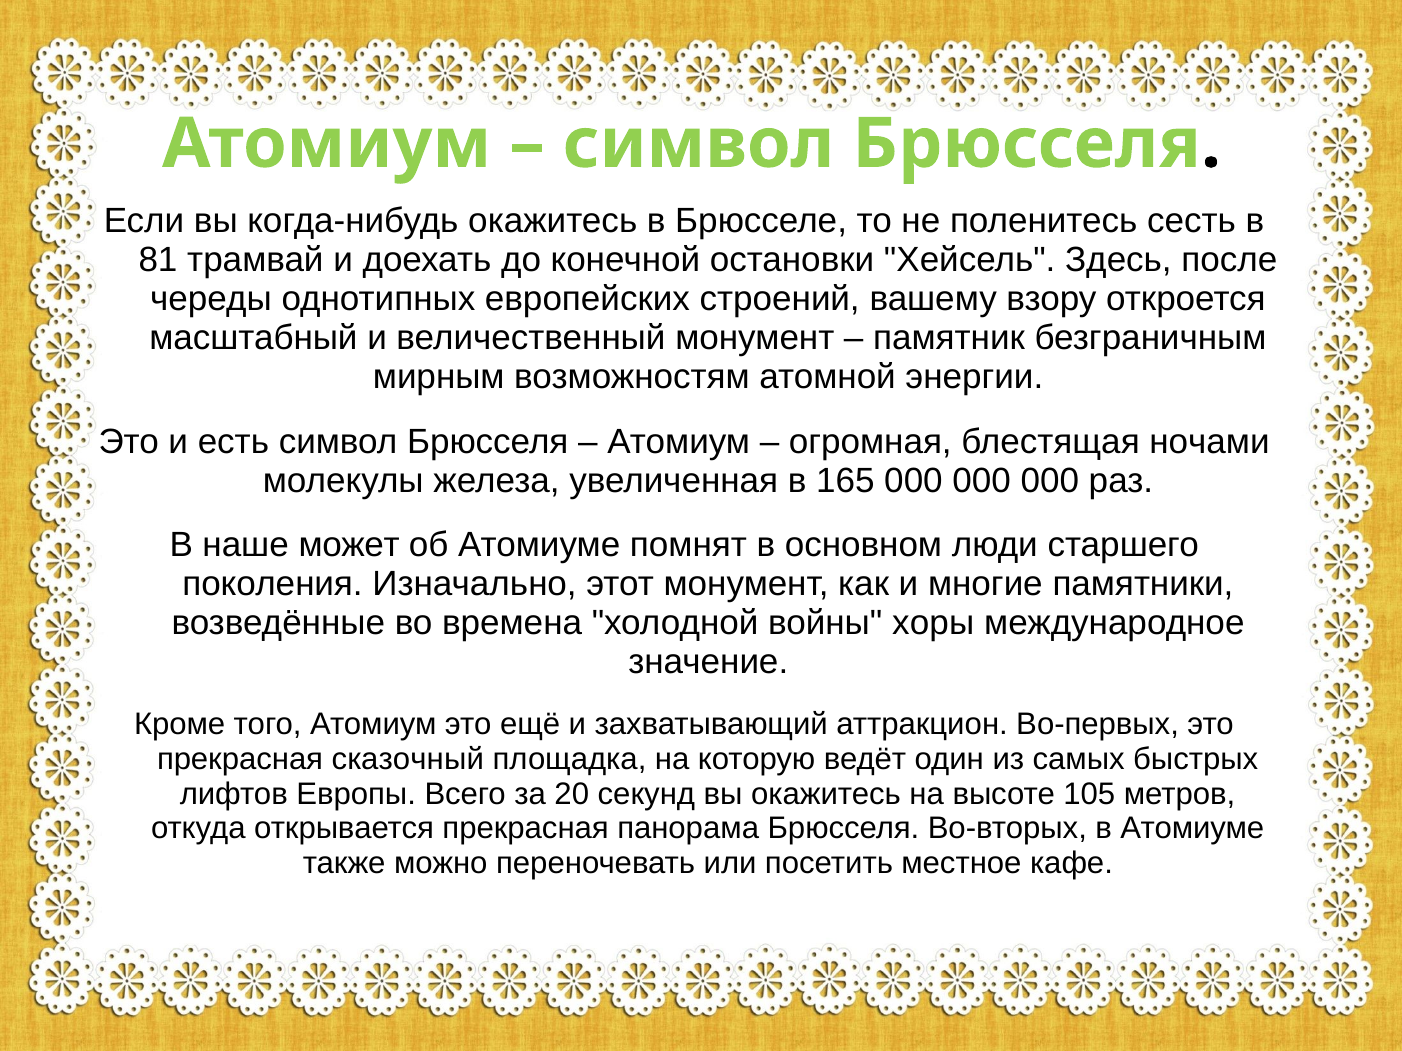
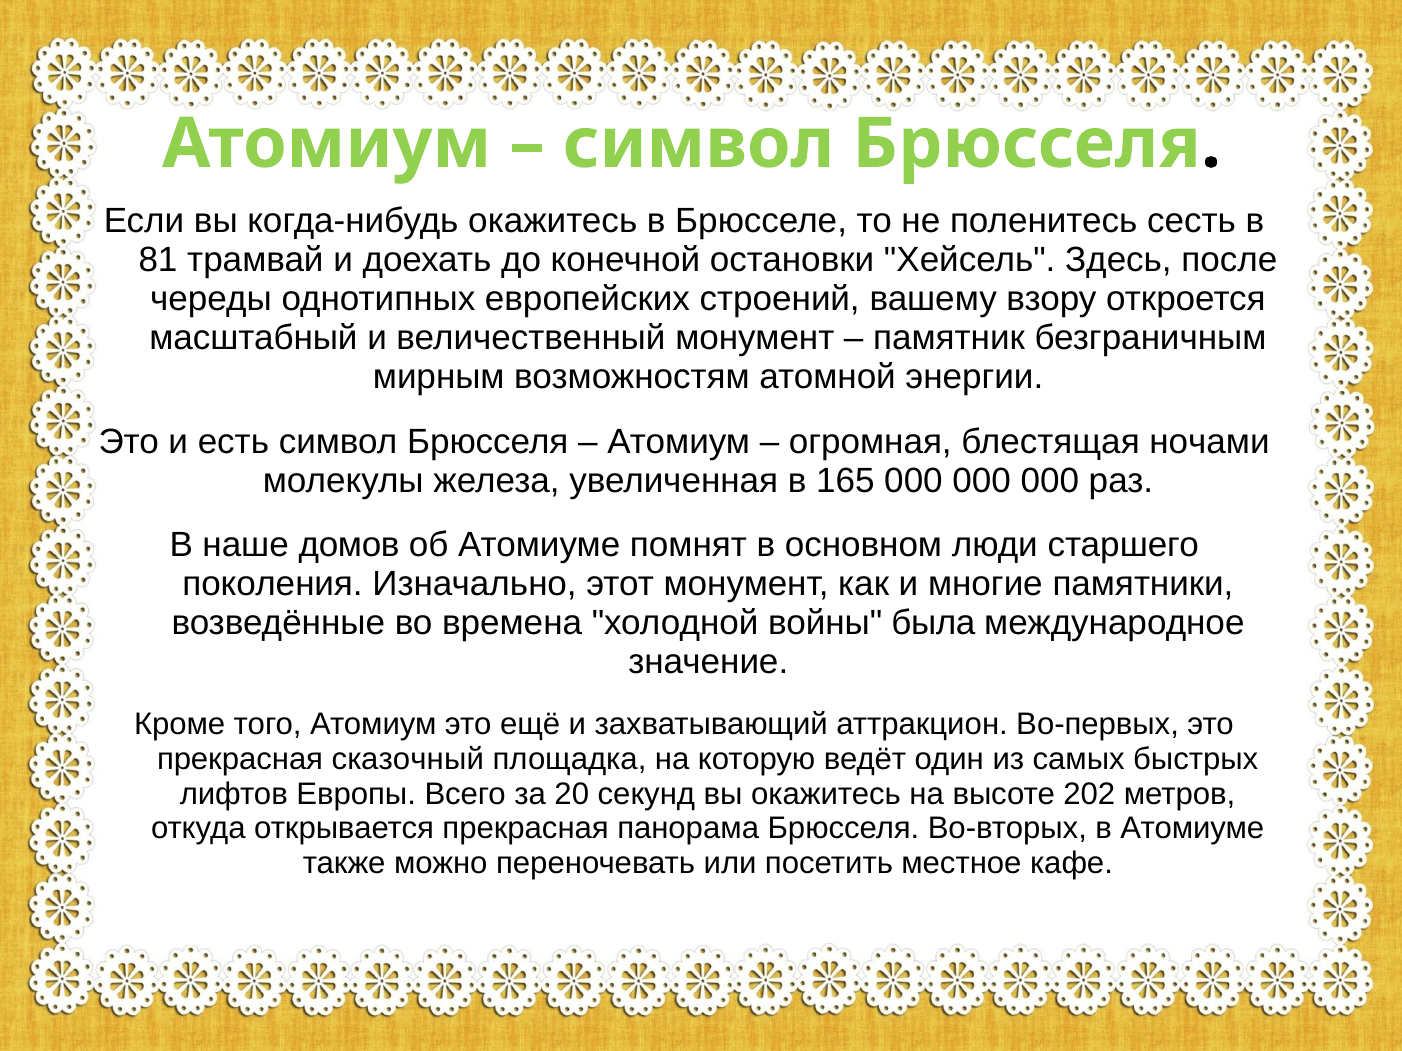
может: может -> домов
хоры: хоры -> была
105: 105 -> 202
